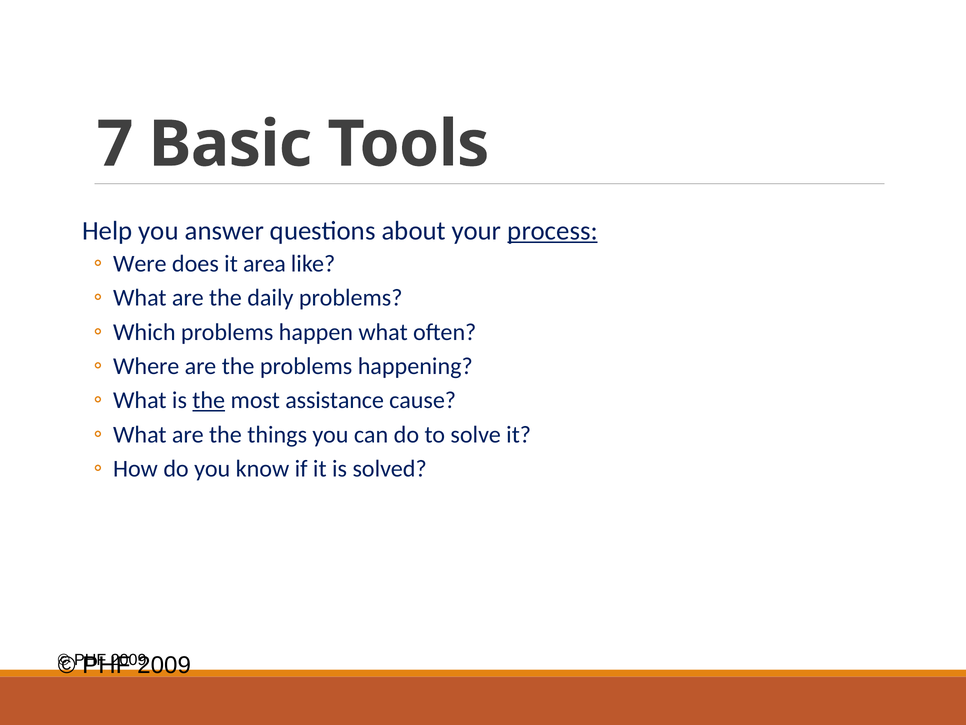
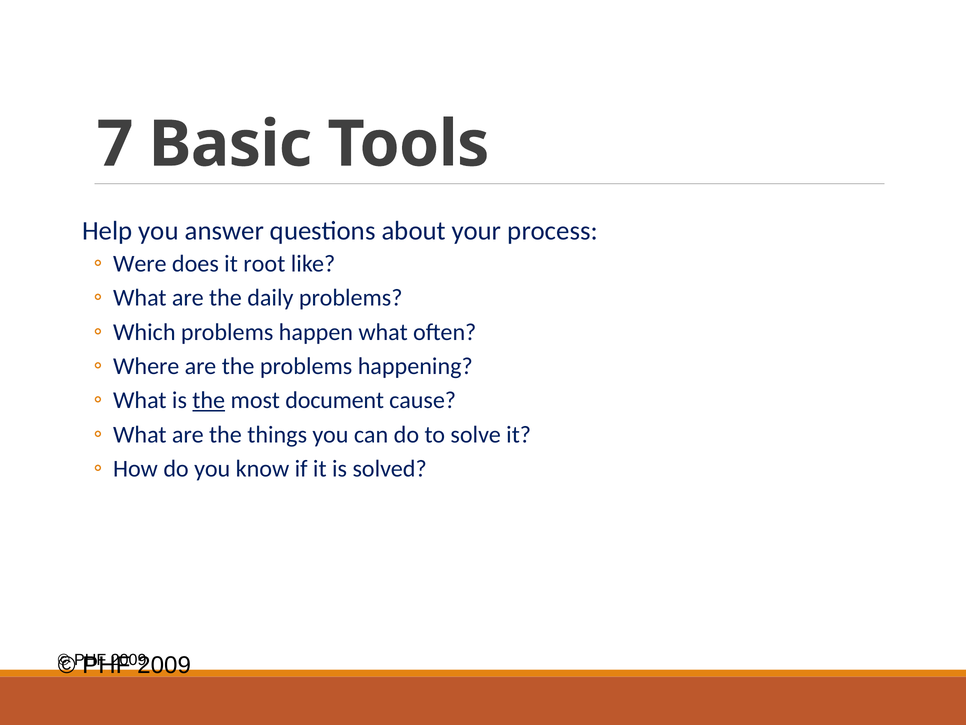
process underline: present -> none
area: area -> root
assistance: assistance -> document
